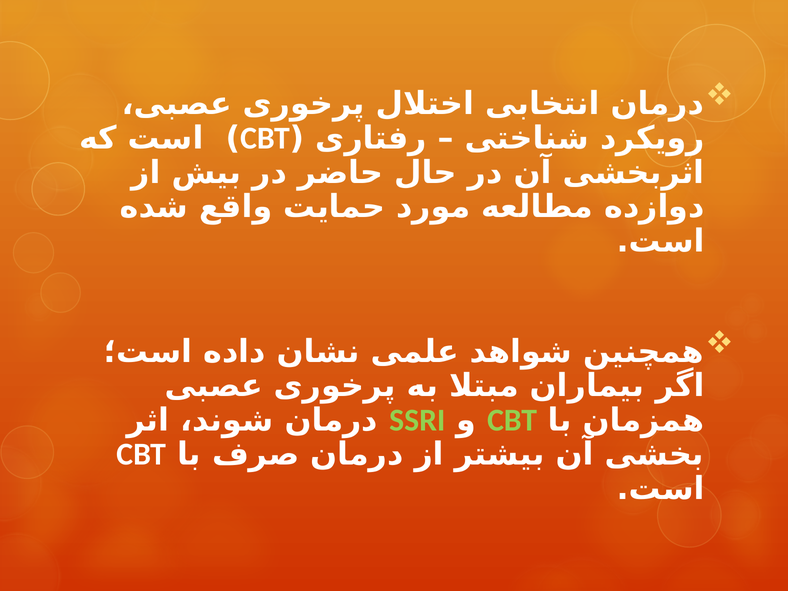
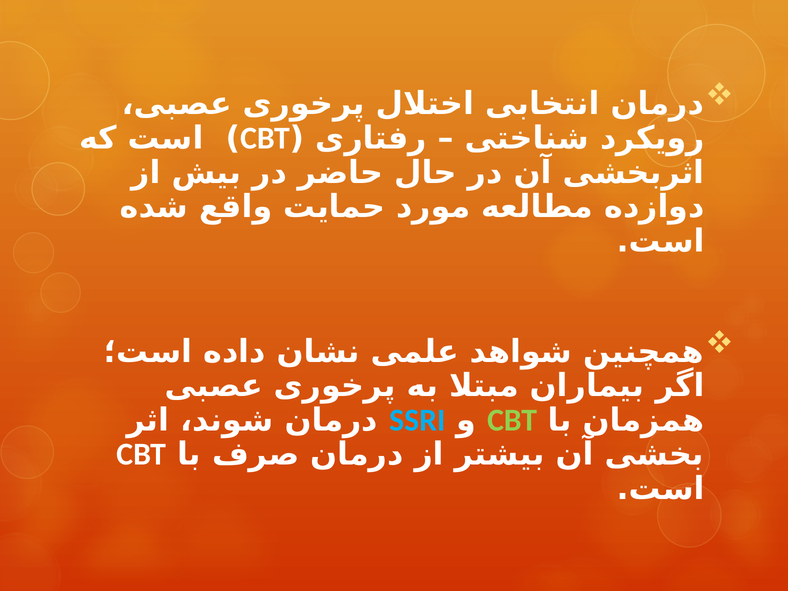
SSRI colour: light green -> light blue
